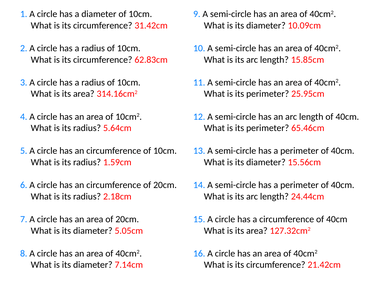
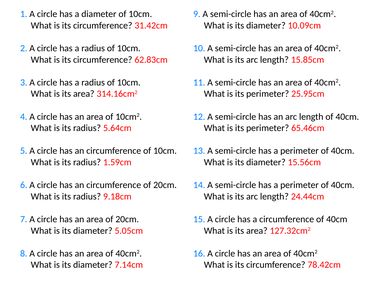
2.18cm: 2.18cm -> 9.18cm
21.42cm: 21.42cm -> 78.42cm
